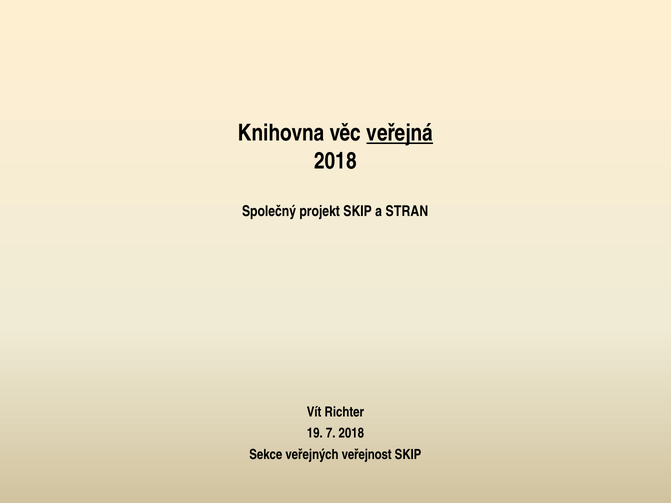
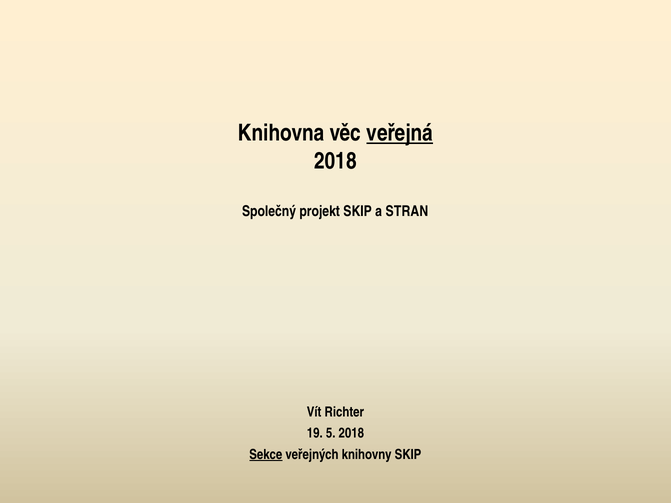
7: 7 -> 5
Sekce underline: none -> present
veřejnost: veřejnost -> knihovny
